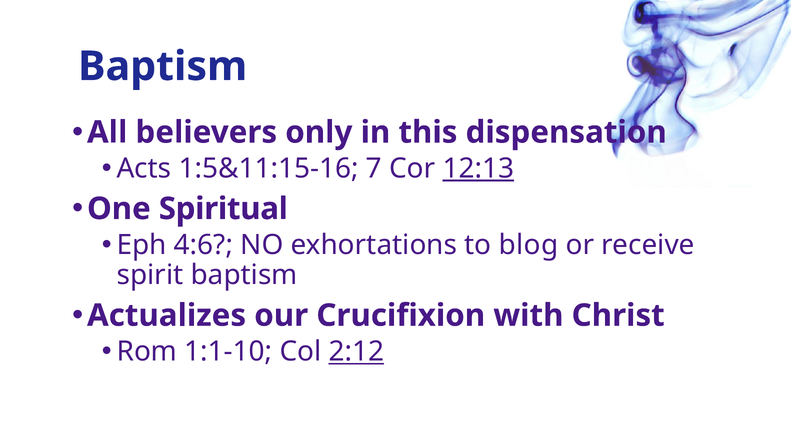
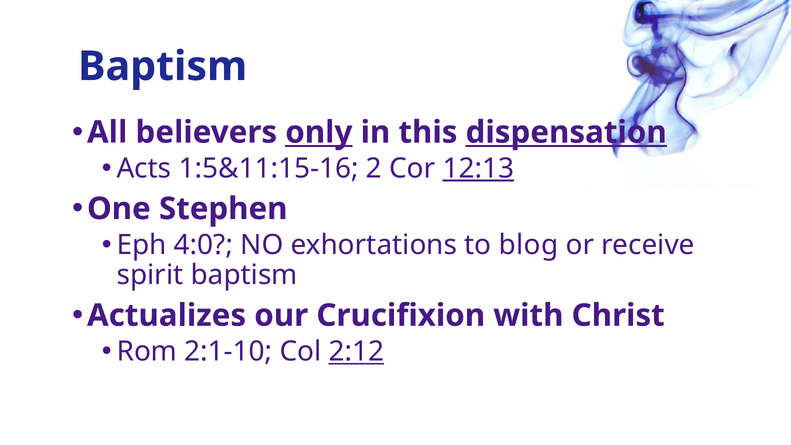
only underline: none -> present
dispensation underline: none -> present
7: 7 -> 2
Spiritual: Spiritual -> Stephen
4:6: 4:6 -> 4:0
1:1-10: 1:1-10 -> 2:1-10
